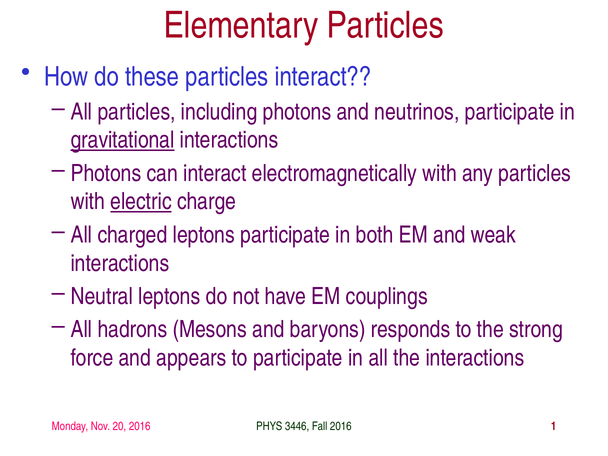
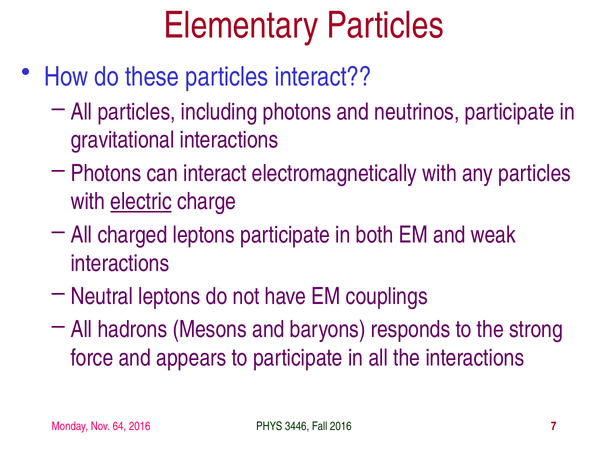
gravitational underline: present -> none
20: 20 -> 64
1: 1 -> 7
